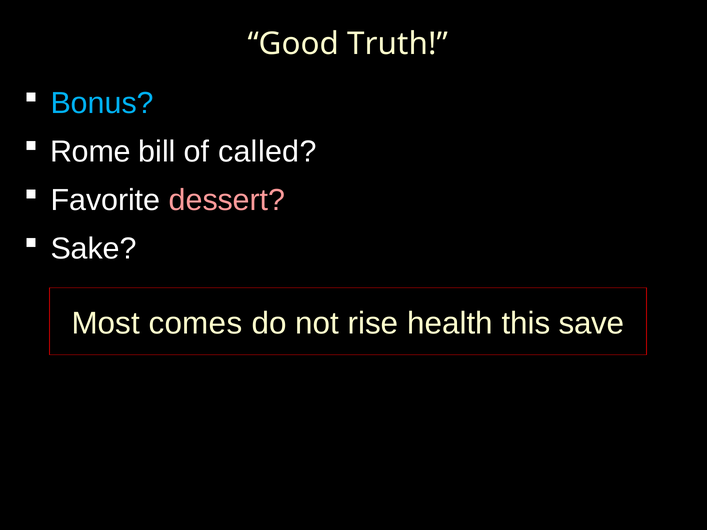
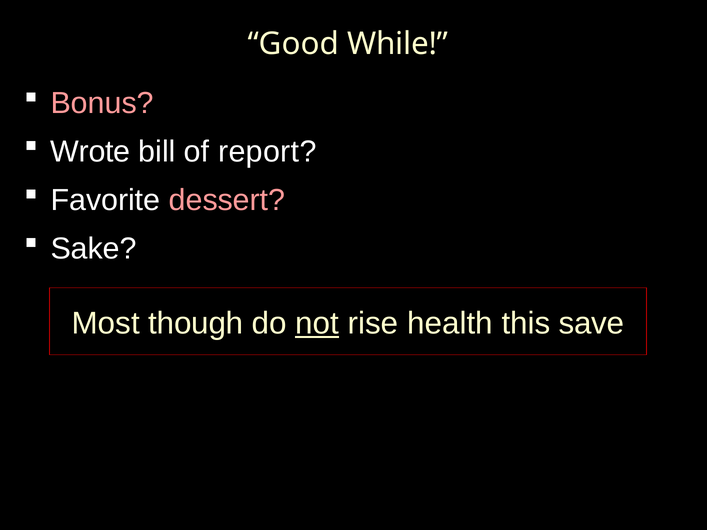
Truth: Truth -> While
Bonus colour: light blue -> pink
Rome: Rome -> Wrote
called: called -> report
comes: comes -> though
not underline: none -> present
